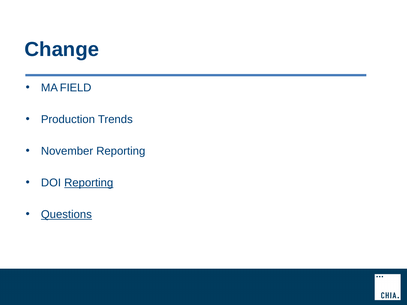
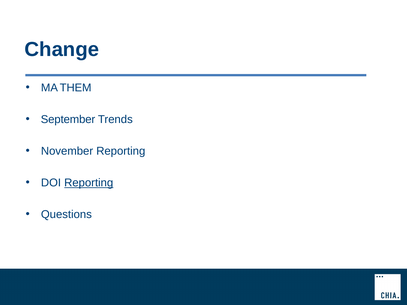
FIELD: FIELD -> THEM
Production: Production -> September
Questions underline: present -> none
